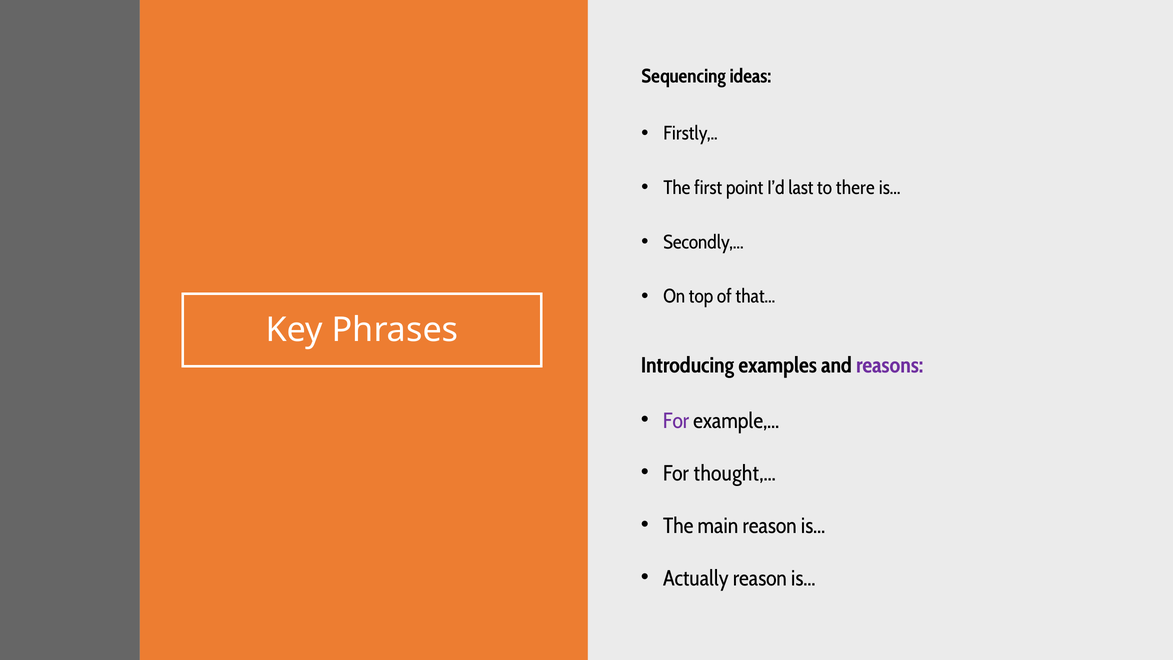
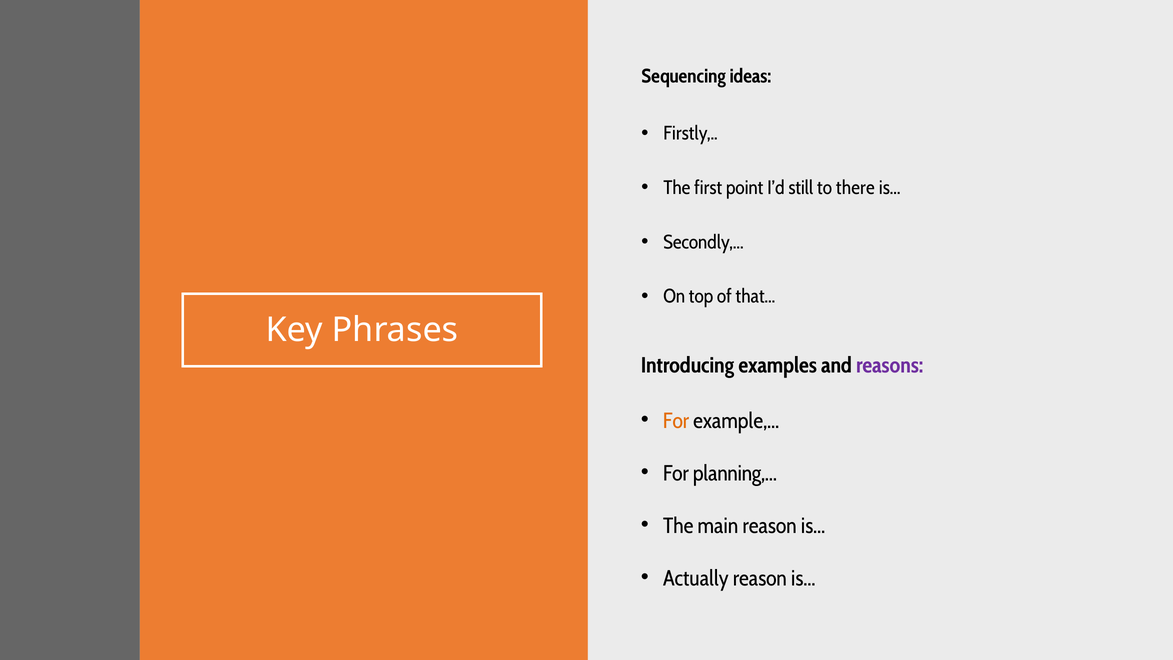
last: last -> still
For at (676, 421) colour: purple -> orange
thought,…: thought,… -> planning,…
